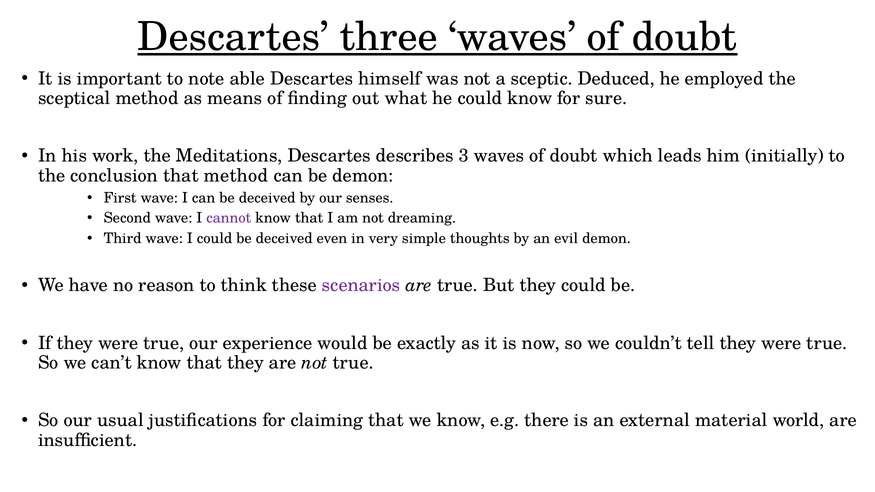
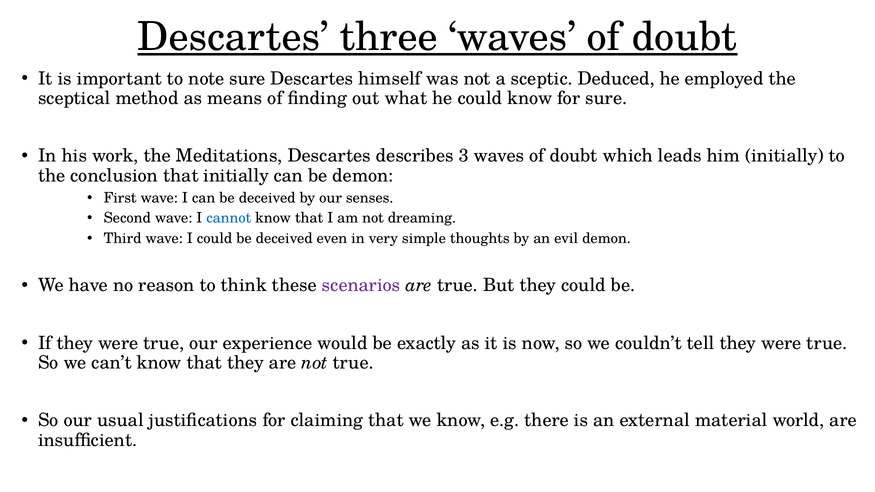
note able: able -> sure
that method: method -> initially
cannot colour: purple -> blue
